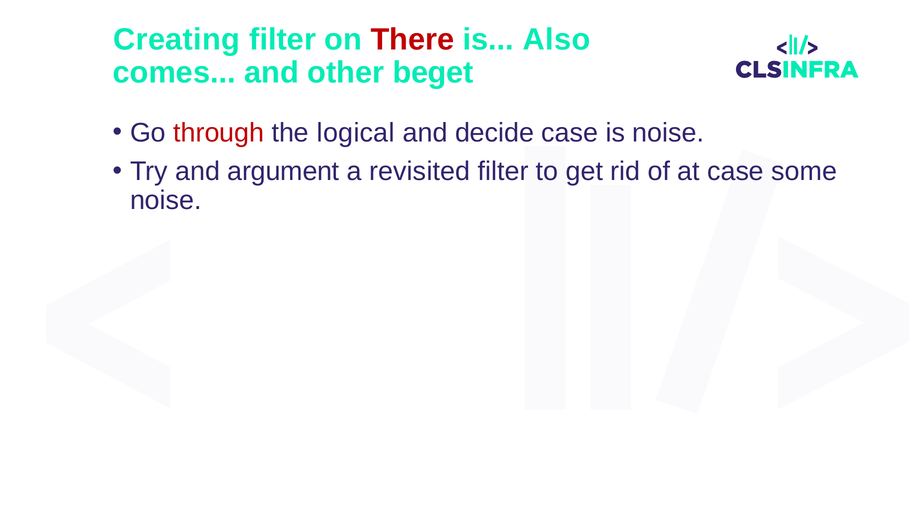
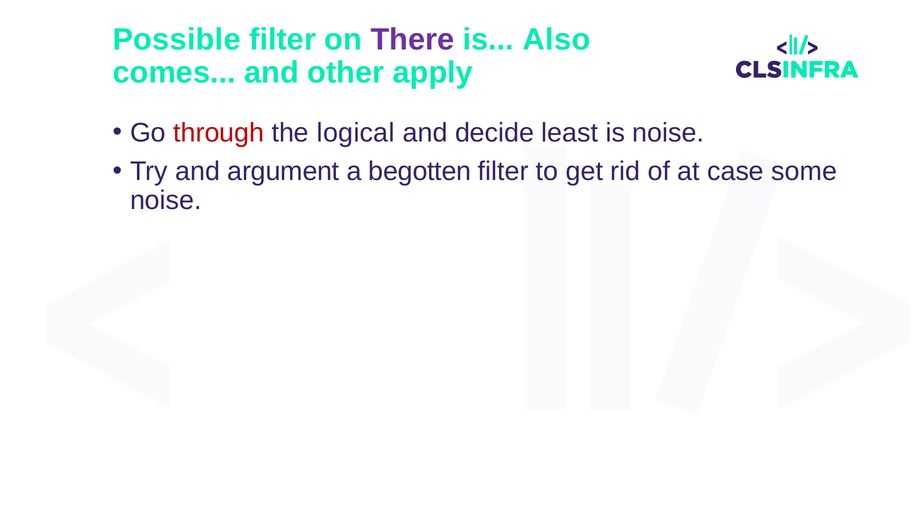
Creating: Creating -> Possible
There colour: red -> purple
beget: beget -> apply
decide case: case -> least
revisited: revisited -> begotten
